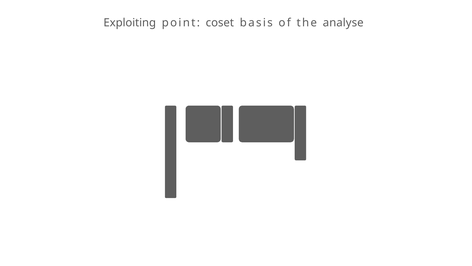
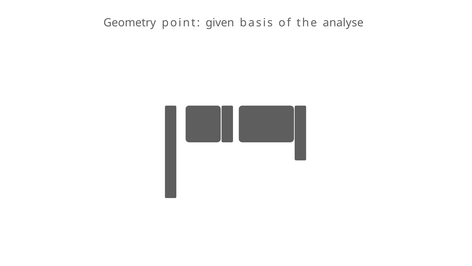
Exploiting: Exploiting -> Geometry
coset: coset -> given
